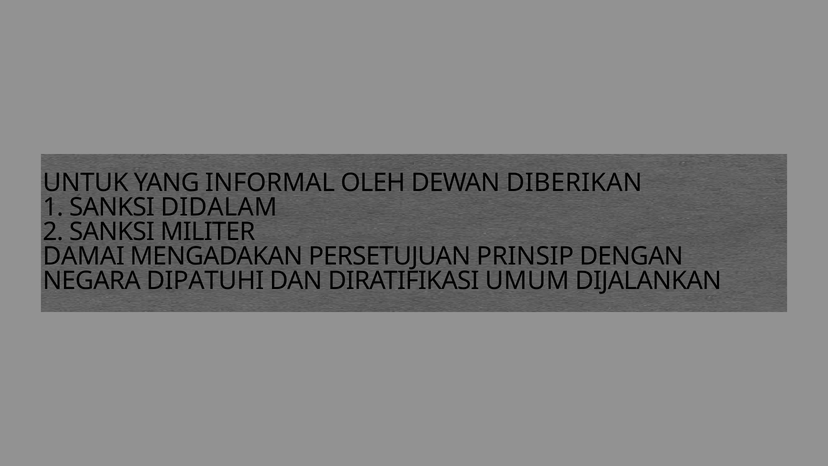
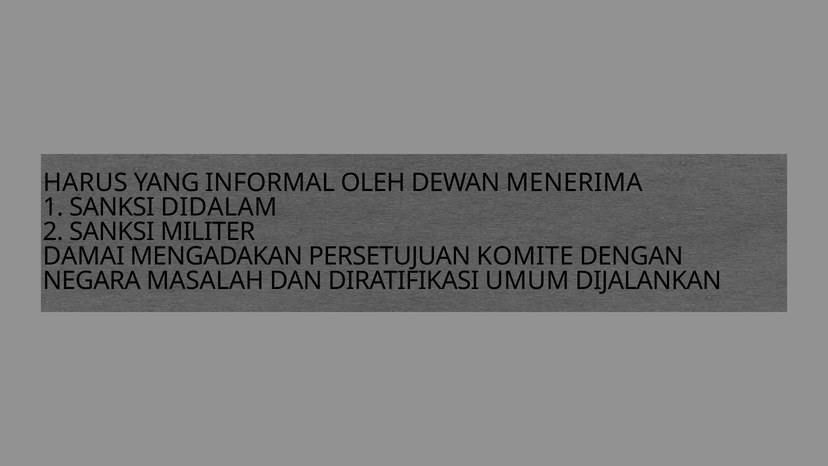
UNTUK: UNTUK -> HARUS
DIBERIKAN: DIBERIKAN -> MENERIMA
PRINSIP: PRINSIP -> KOMITE
DIPATUHI: DIPATUHI -> MASALAH
